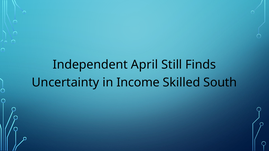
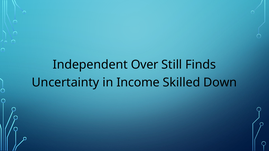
April: April -> Over
South: South -> Down
